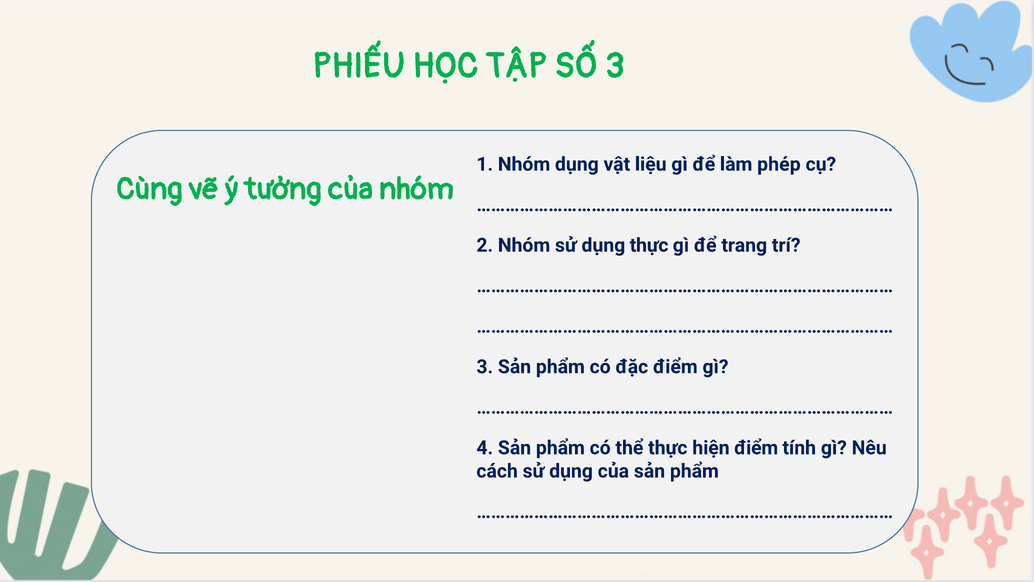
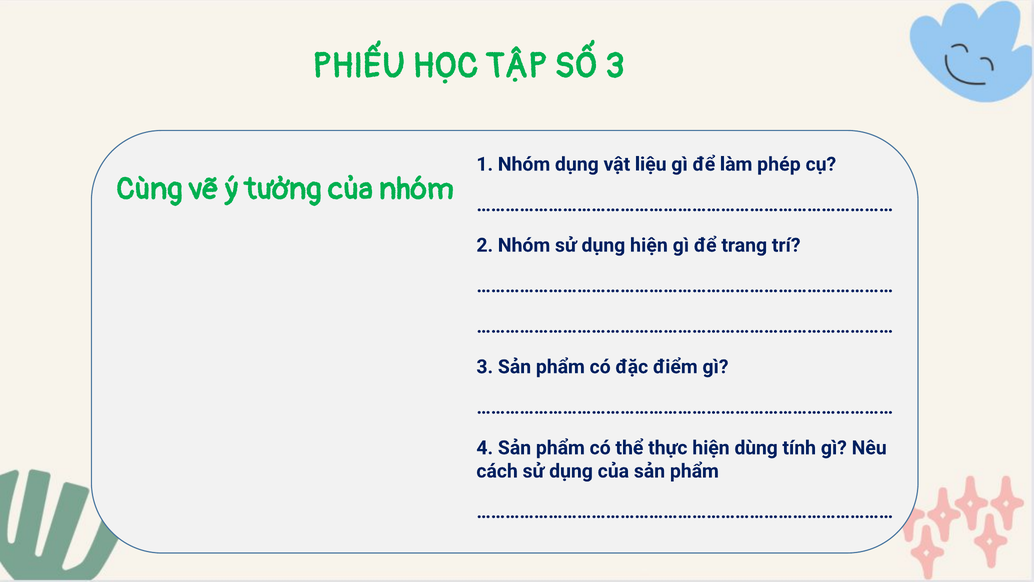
dụng thực: thực -> hiện
hiện điểm: điểm -> dùng
